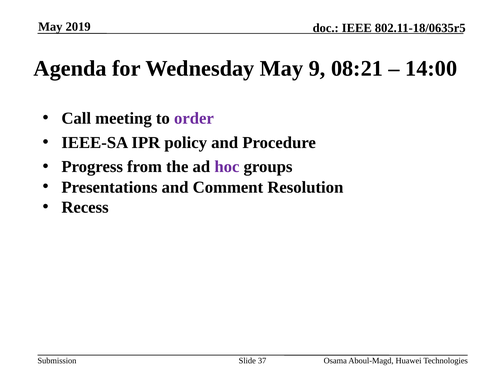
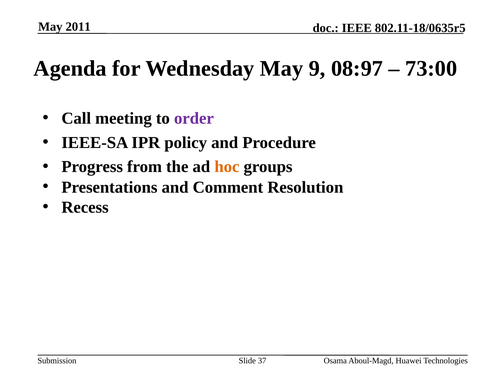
2019: 2019 -> 2011
08:21: 08:21 -> 08:97
14:00: 14:00 -> 73:00
hoc colour: purple -> orange
